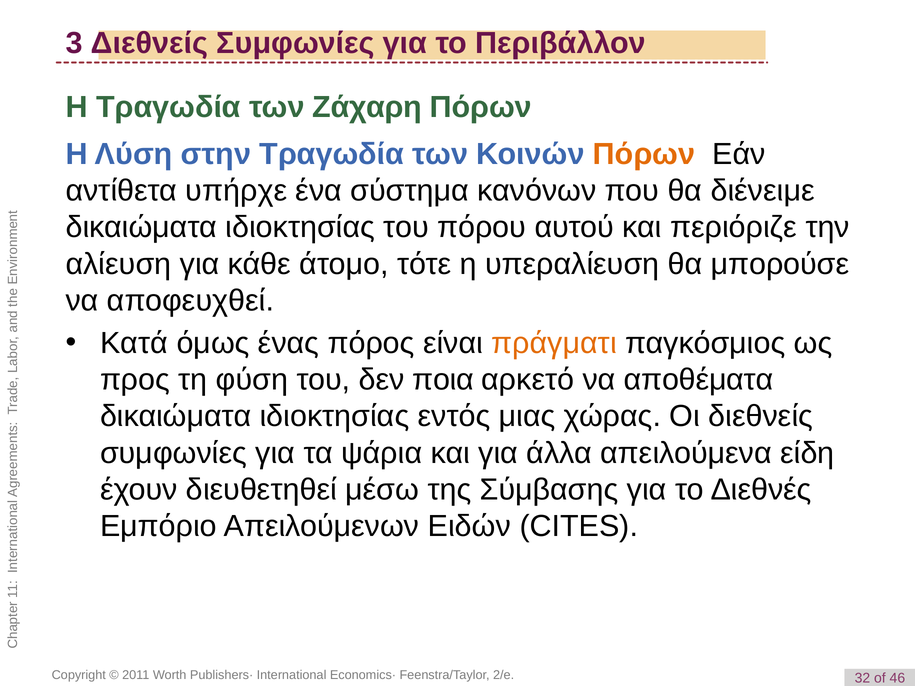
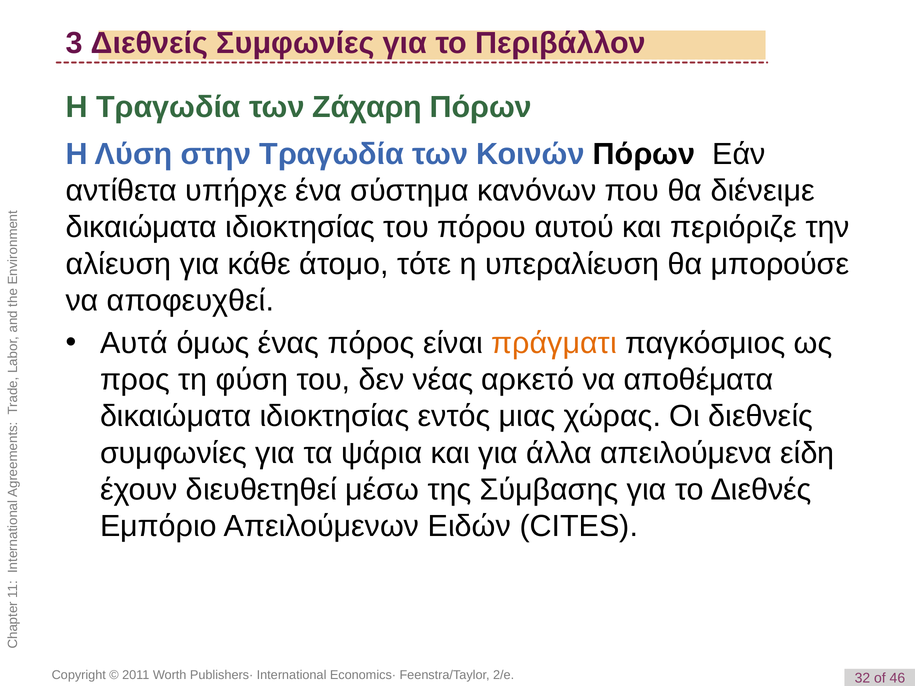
Πόρων at (644, 154) colour: orange -> black
Κατά: Κατά -> Αυτά
ποια: ποια -> νέας
